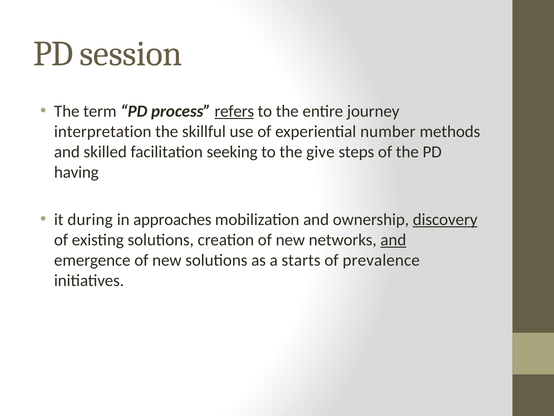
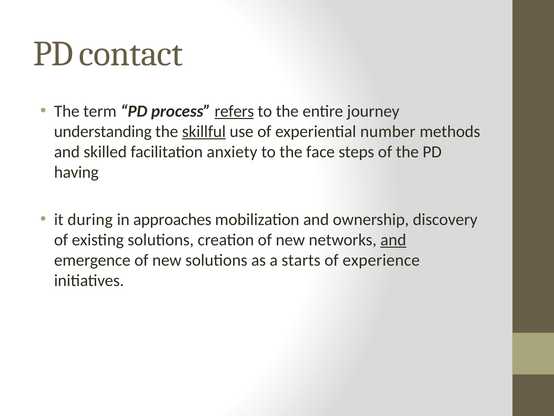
session: session -> contact
interpretation: interpretation -> understanding
skillful underline: none -> present
seeking: seeking -> anxiety
give: give -> face
discovery underline: present -> none
prevalence: prevalence -> experience
